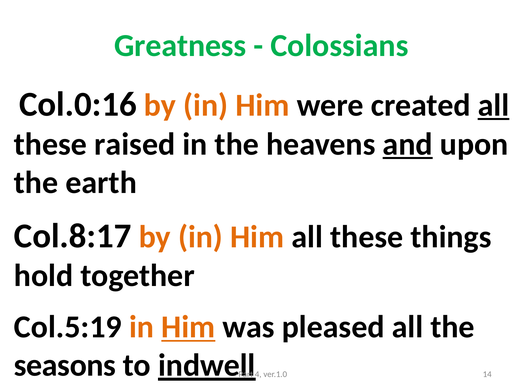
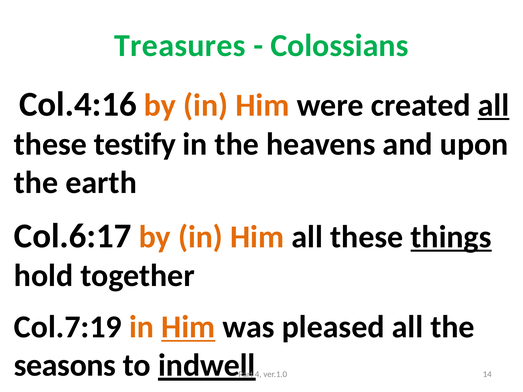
Greatness: Greatness -> Treasures
Col.0:16: Col.0:16 -> Col.4:16
raised: raised -> testify
and underline: present -> none
Col.8:17: Col.8:17 -> Col.6:17
things underline: none -> present
Col.5:19: Col.5:19 -> Col.7:19
